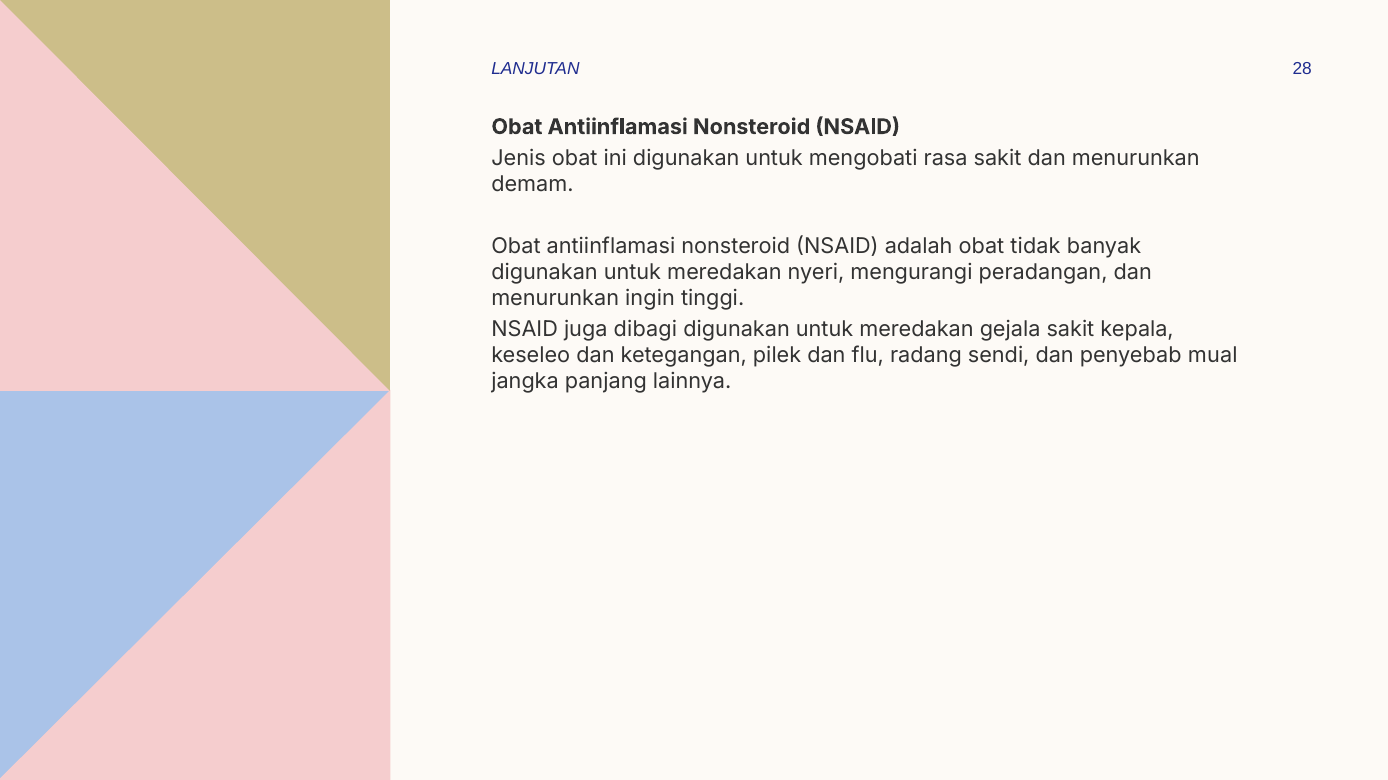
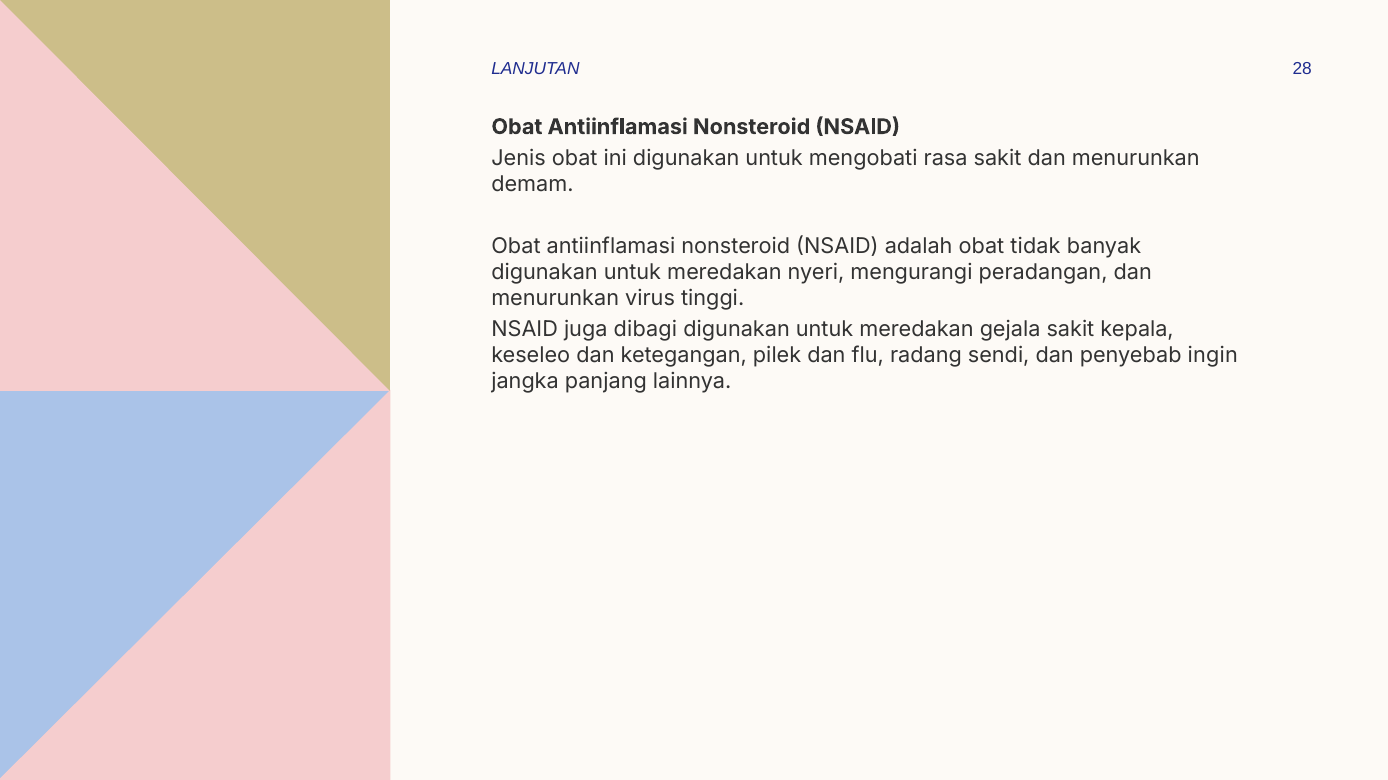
ingin: ingin -> virus
mual: mual -> ingin
